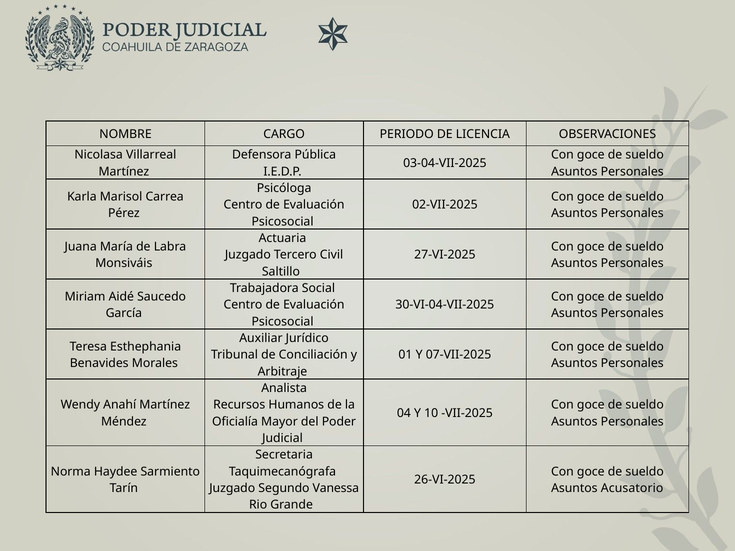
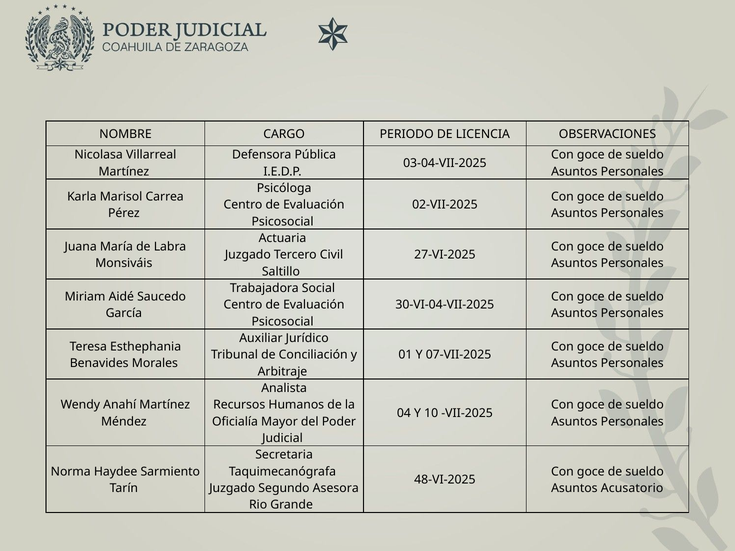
26-VI-2025: 26-VI-2025 -> 48-VI-2025
Vanessa: Vanessa -> Asesora
